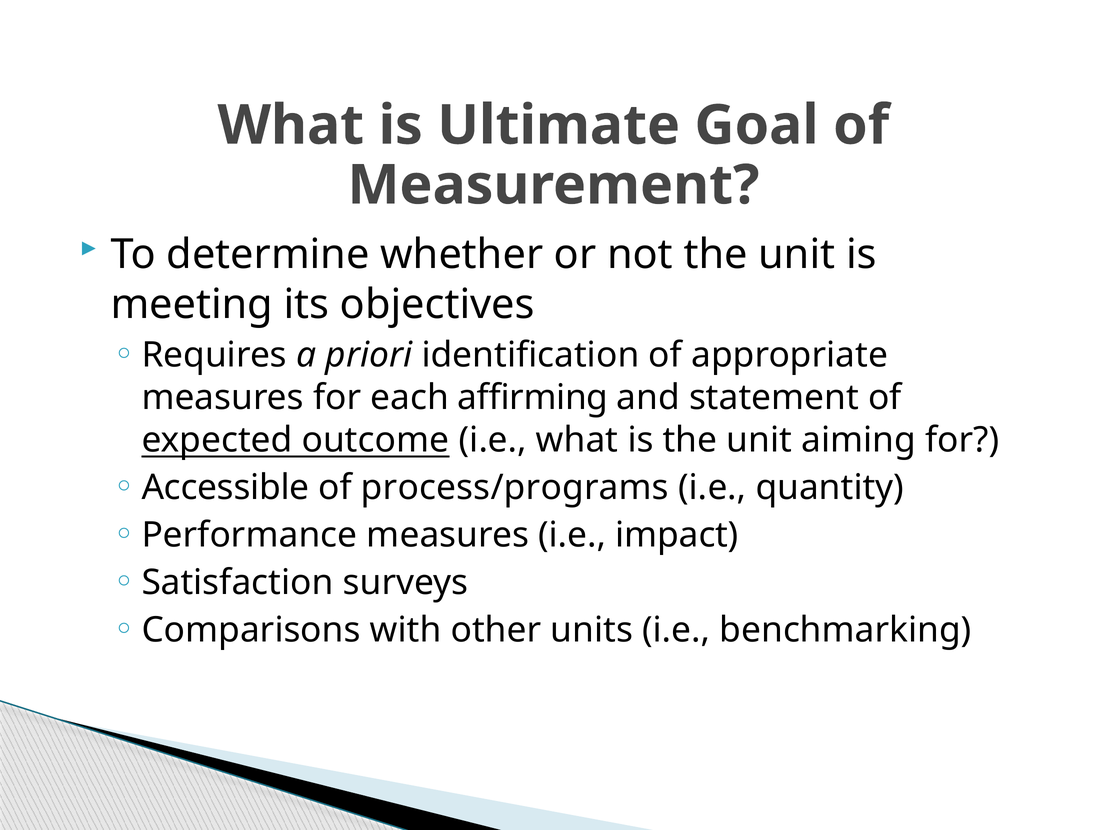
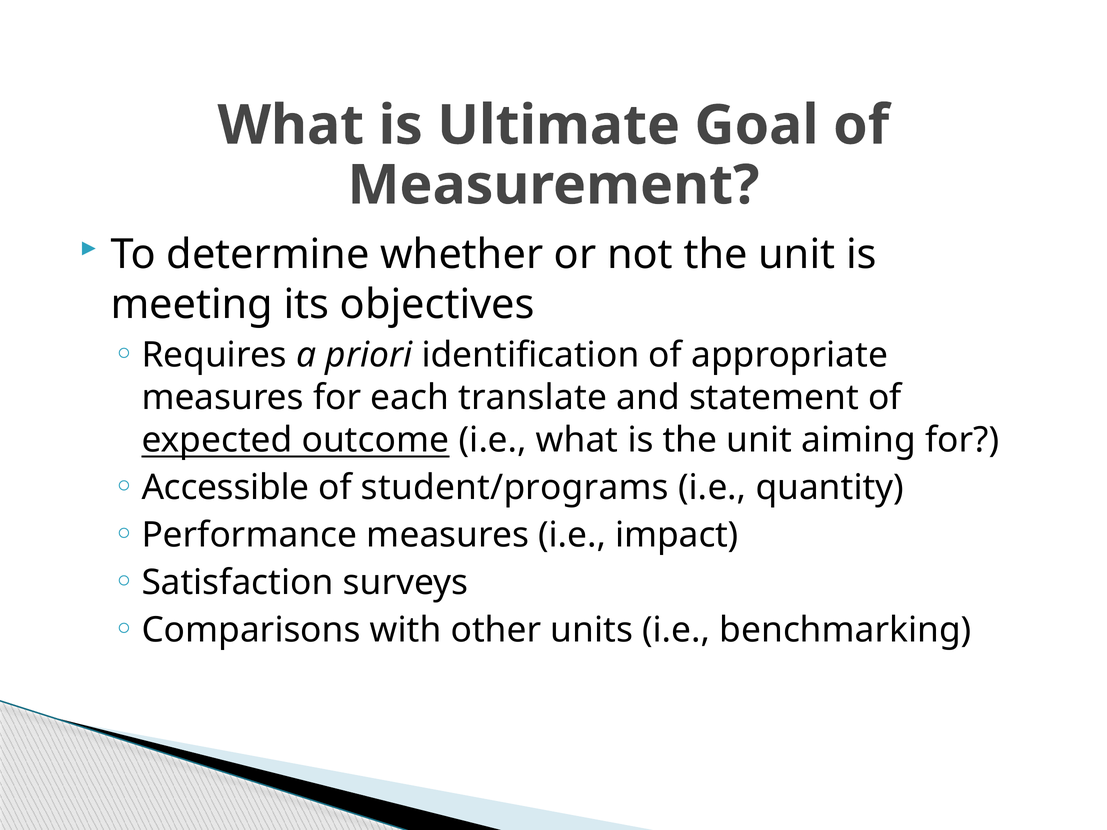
affirming: affirming -> translate
process/programs: process/programs -> student/programs
